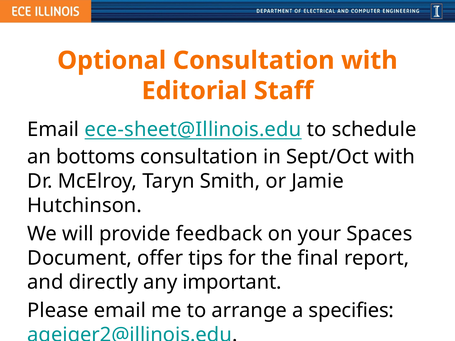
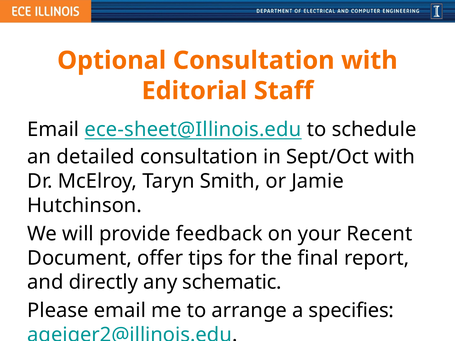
bottoms: bottoms -> detailed
Spaces: Spaces -> Recent
important: important -> schematic
